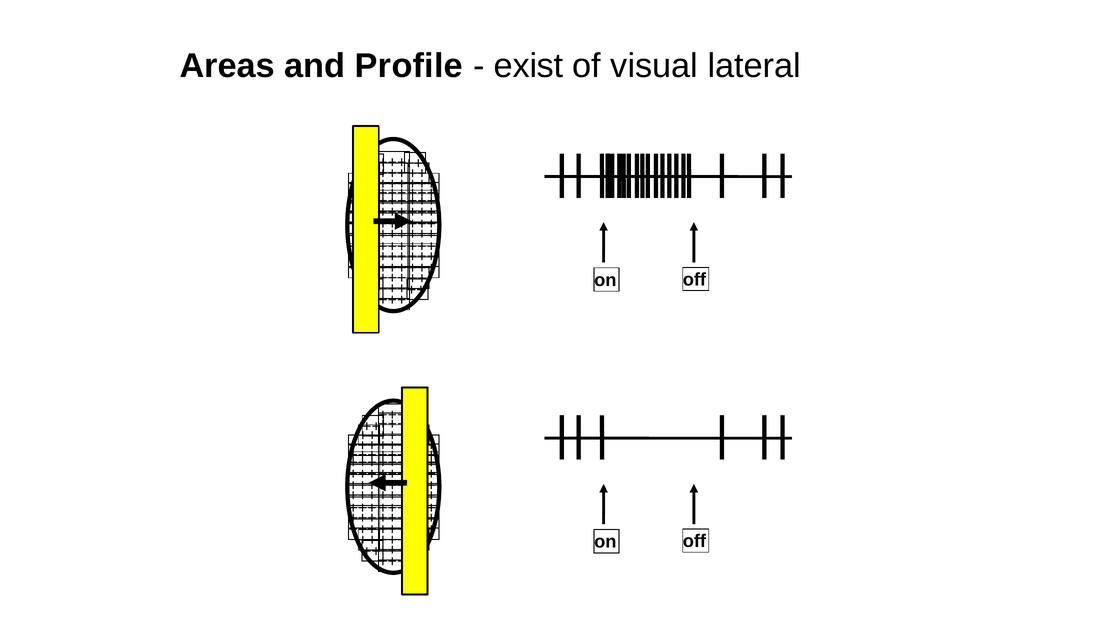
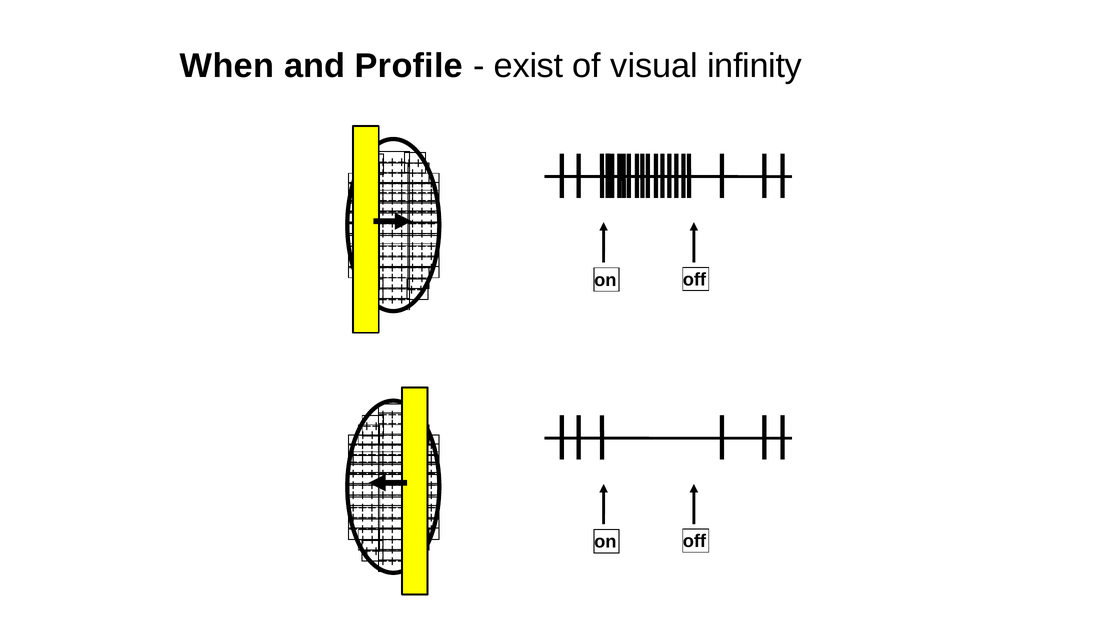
Areas: Areas -> When
lateral: lateral -> infinity
